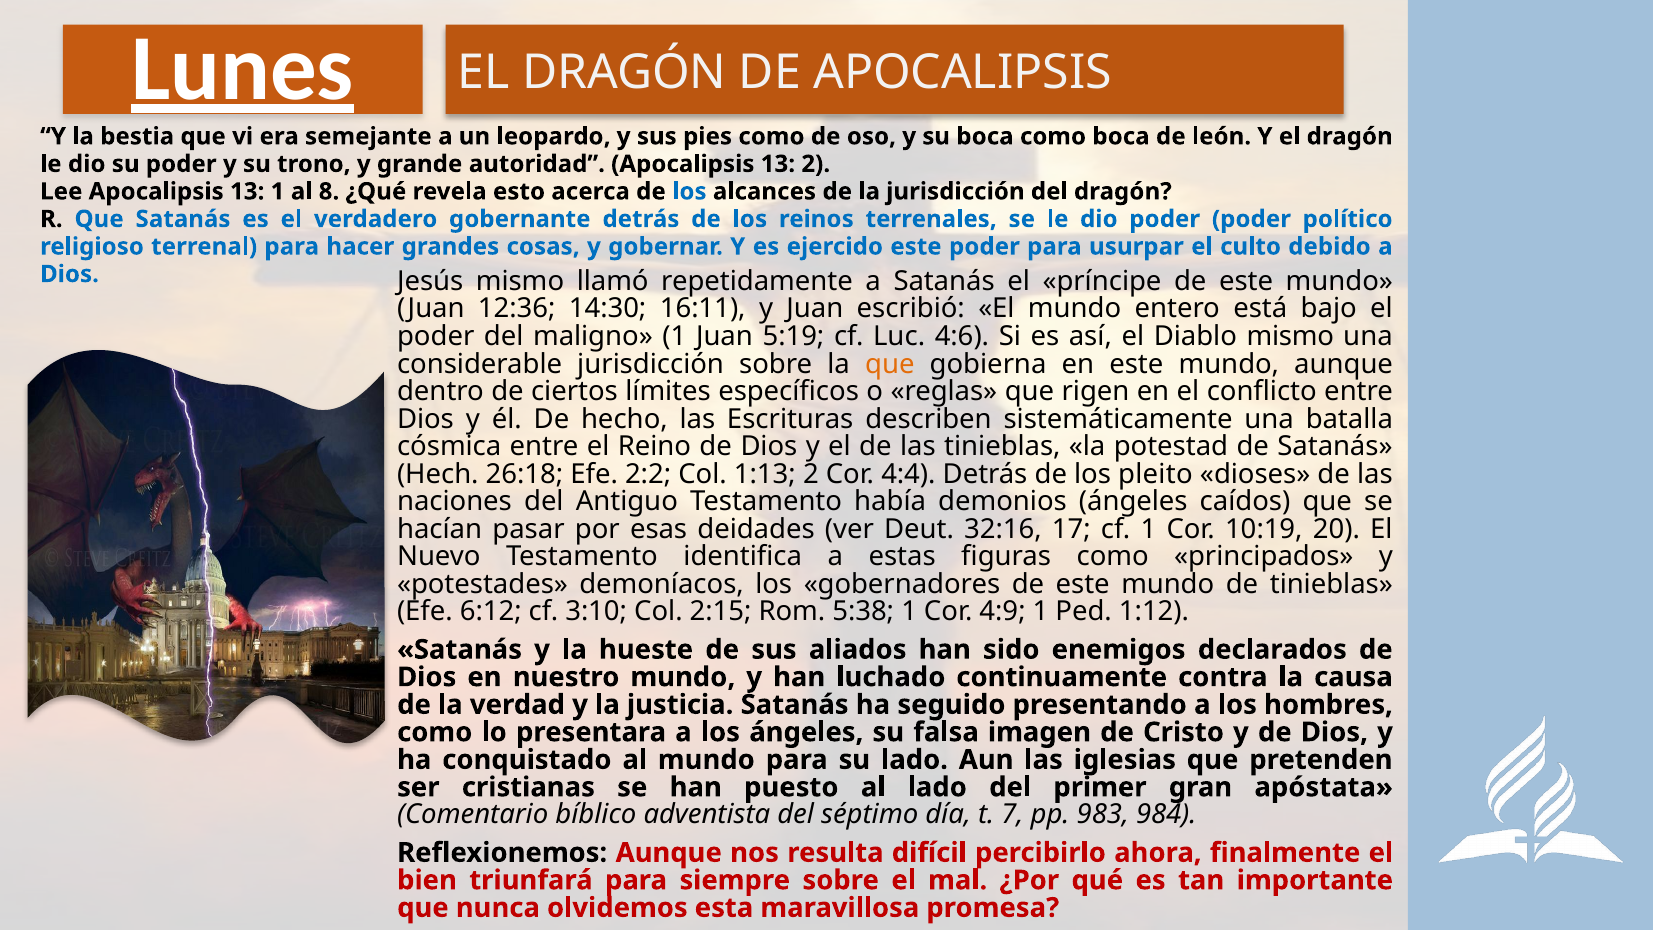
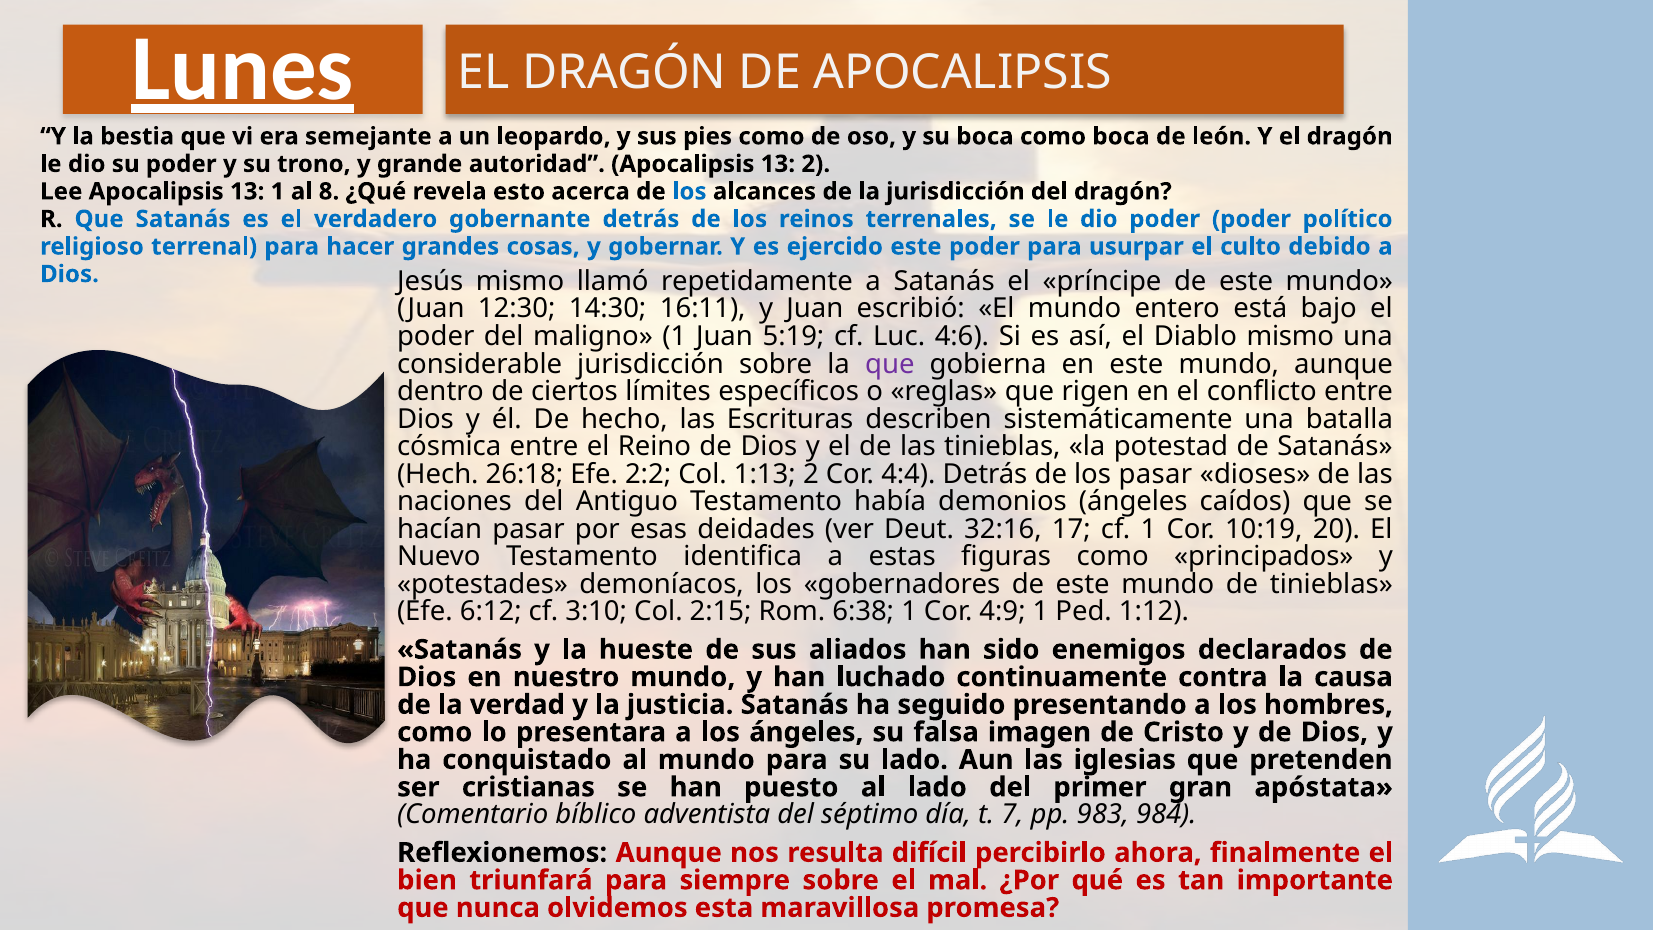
12:36: 12:36 -> 12:30
que at (890, 364) colour: orange -> purple
los pleito: pleito -> pasar
5:38: 5:38 -> 6:38
